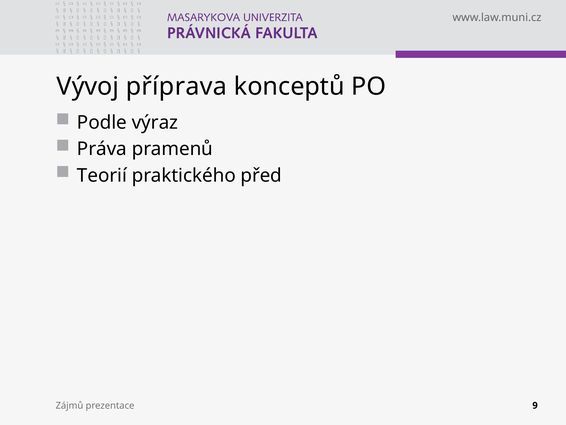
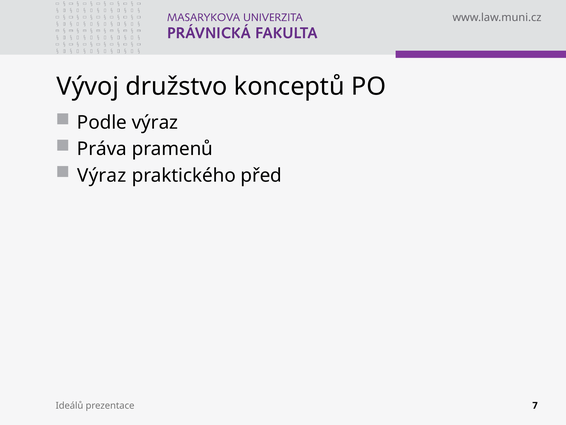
příprava: příprava -> družstvo
Teorií at (102, 175): Teorií -> Výraz
Zájmů: Zájmů -> Ideálů
9: 9 -> 7
